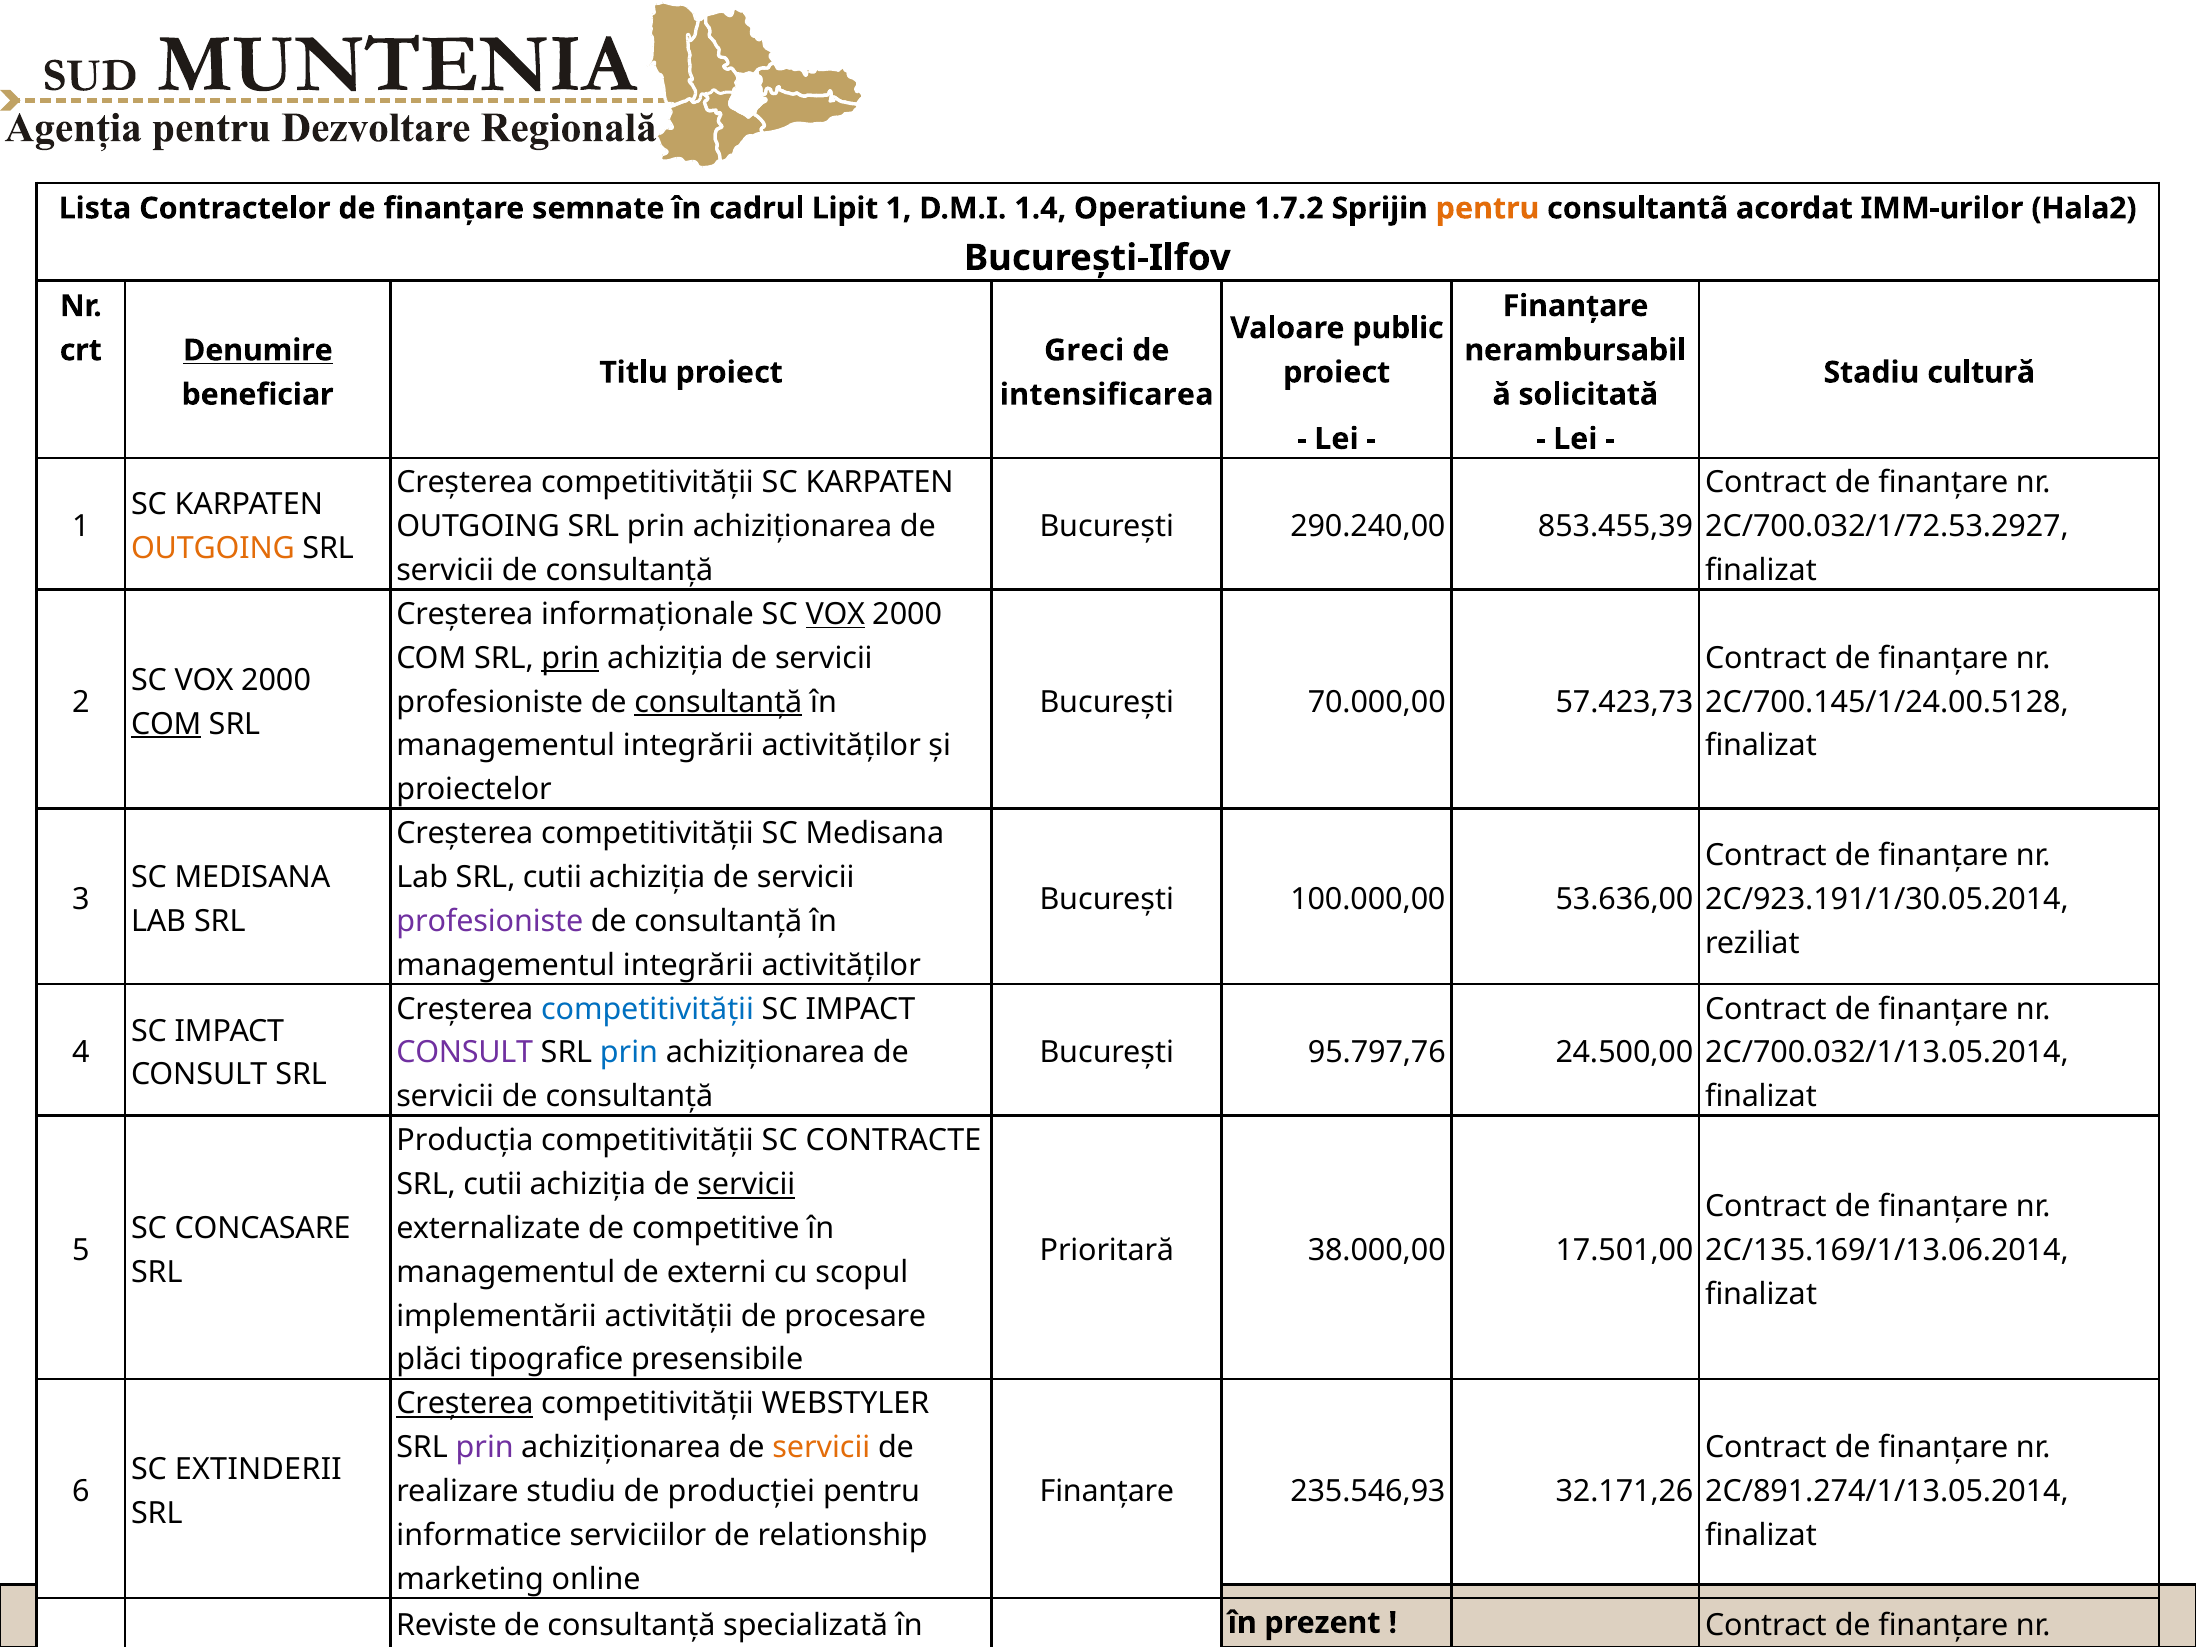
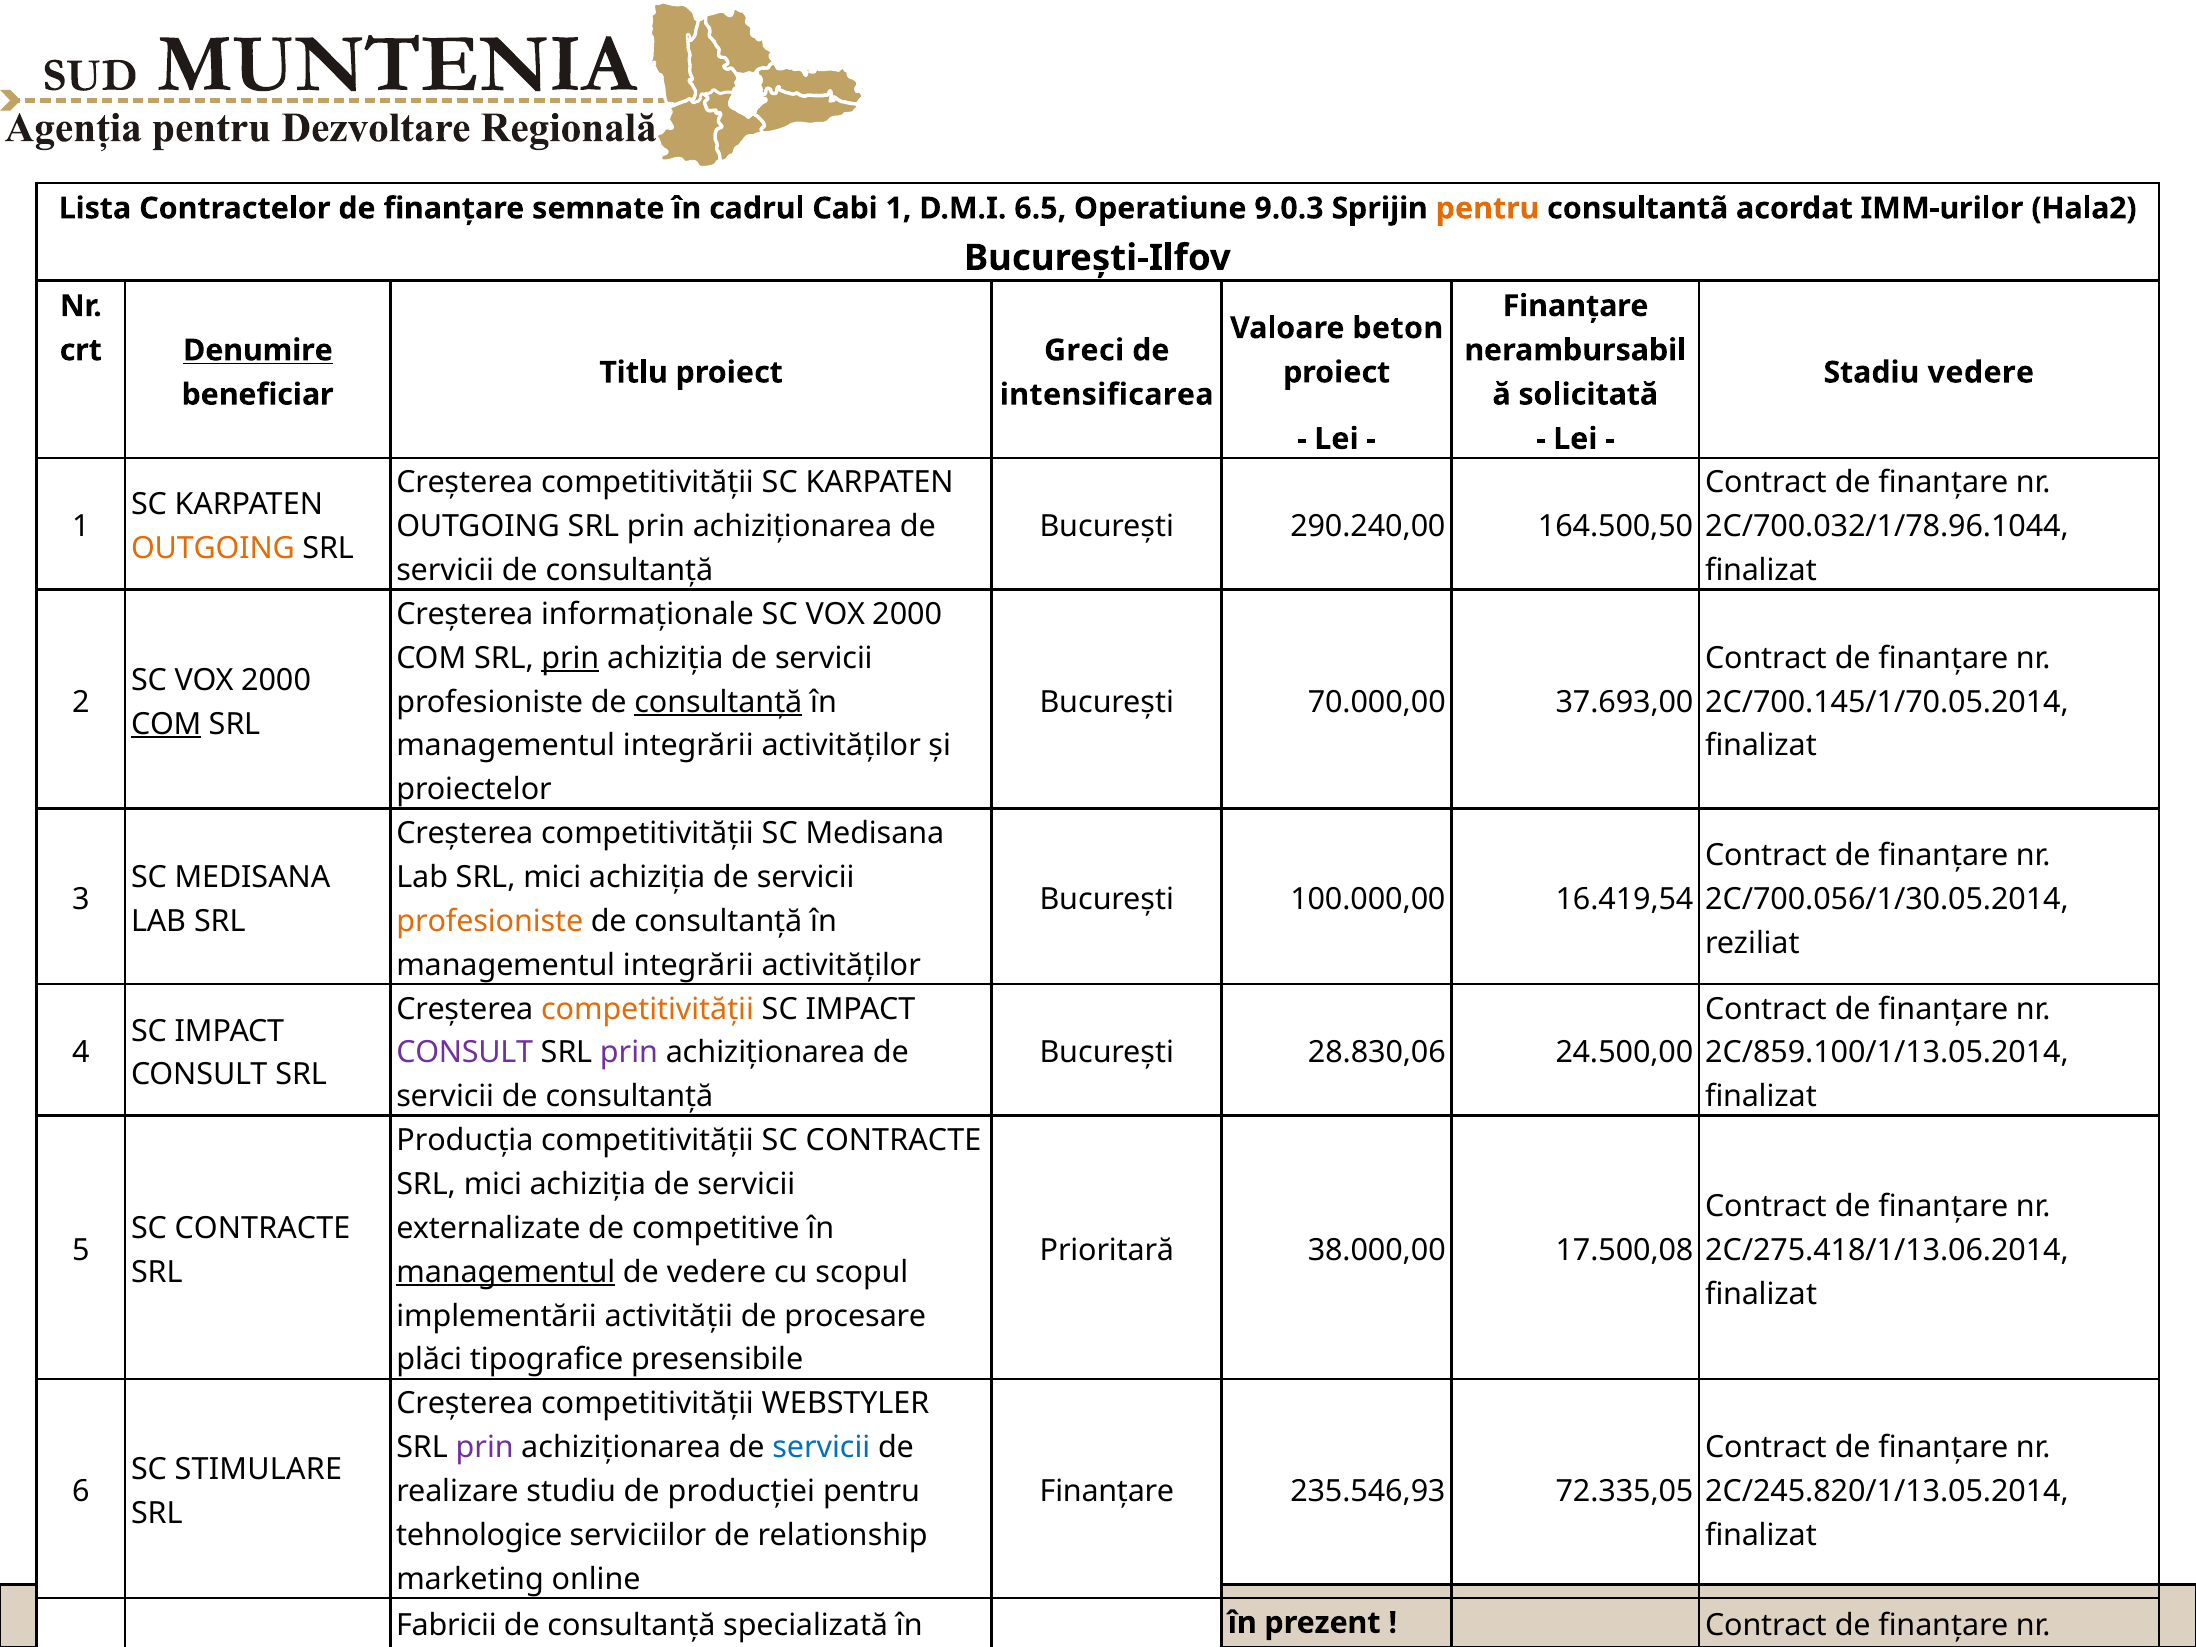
Lipit: Lipit -> Cabi
1.4: 1.4 -> 6.5
1.7.2: 1.7.2 -> 9.0.3
public: public -> beton
Stadiu cultură: cultură -> vedere
853.455,39: 853.455,39 -> 164.500,50
2C/700.032/1/72.53.2927: 2C/700.032/1/72.53.2927 -> 2C/700.032/1/78.96.1044
VOX at (835, 614) underline: present -> none
57.423,73: 57.423,73 -> 37.693,00
2C/700.145/1/24.00.5128: 2C/700.145/1/24.00.5128 -> 2C/700.145/1/70.05.2014
Lab SRL cutii: cutii -> mici
53.636,00: 53.636,00 -> 16.419,54
2C/923.191/1/30.05.2014: 2C/923.191/1/30.05.2014 -> 2C/700.056/1/30.05.2014
profesioniste at (490, 921) colour: purple -> orange
competitivității at (647, 1009) colour: blue -> orange
prin at (629, 1053) colour: blue -> purple
95.797,76: 95.797,76 -> 28.830,06
2C/700.032/1/13.05.2014: 2C/700.032/1/13.05.2014 -> 2C/859.100/1/13.05.2014
cutii at (493, 1185): cutii -> mici
servicii at (746, 1185) underline: present -> none
CONCASARE at (263, 1228): CONCASARE -> CONTRACTE
17.501,00: 17.501,00 -> 17.500,08
2C/135.169/1/13.06.2014: 2C/135.169/1/13.06.2014 -> 2C/275.418/1/13.06.2014
managementul at (506, 1272) underline: none -> present
de externi: externi -> vedere
Creșterea at (465, 1404) underline: present -> none
servicii at (821, 1448) colour: orange -> blue
EXTINDERII: EXTINDERII -> STIMULARE
32.171,26: 32.171,26 -> 72.335,05
2C/891.274/1/13.05.2014: 2C/891.274/1/13.05.2014 -> 2C/245.820/1/13.05.2014
informatice: informatice -> tehnologice
Reviste: Reviste -> Fabricii
